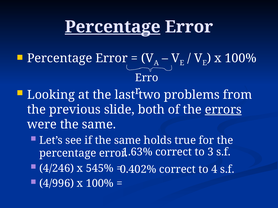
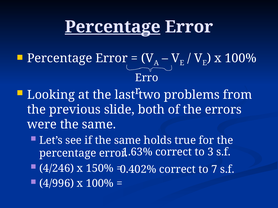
errors underline: present -> none
545%: 545% -> 150%
4: 4 -> 7
